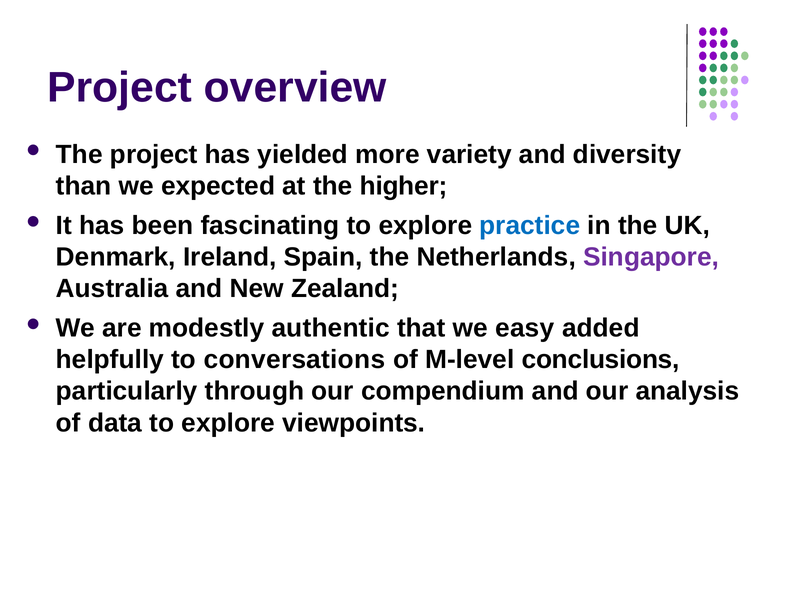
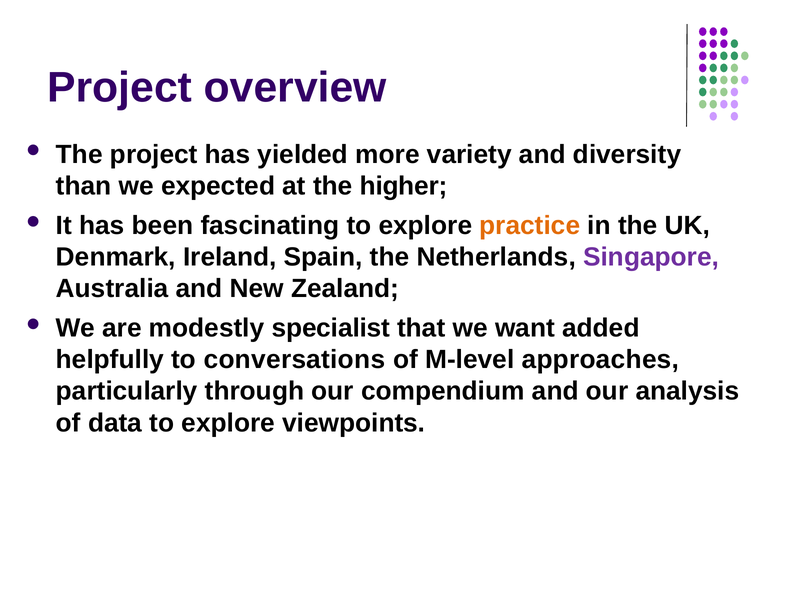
practice colour: blue -> orange
authentic: authentic -> specialist
easy: easy -> want
conclusions: conclusions -> approaches
